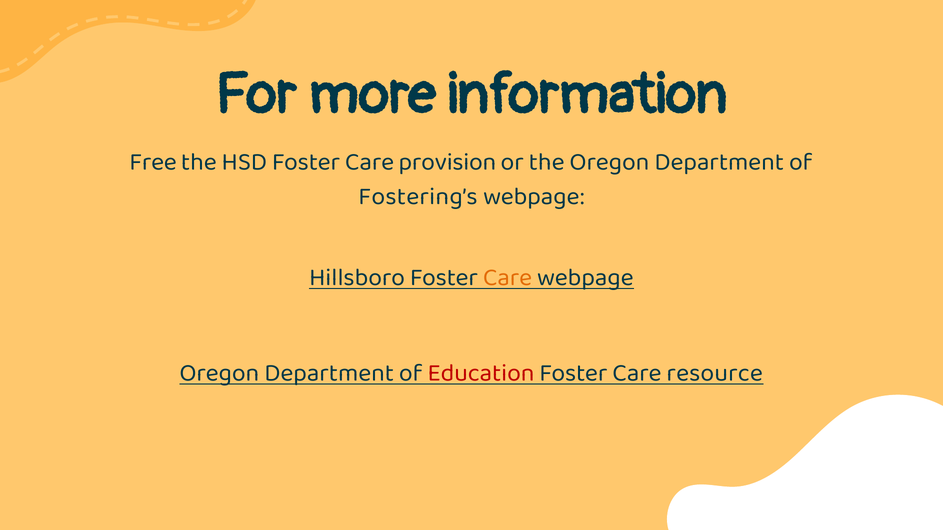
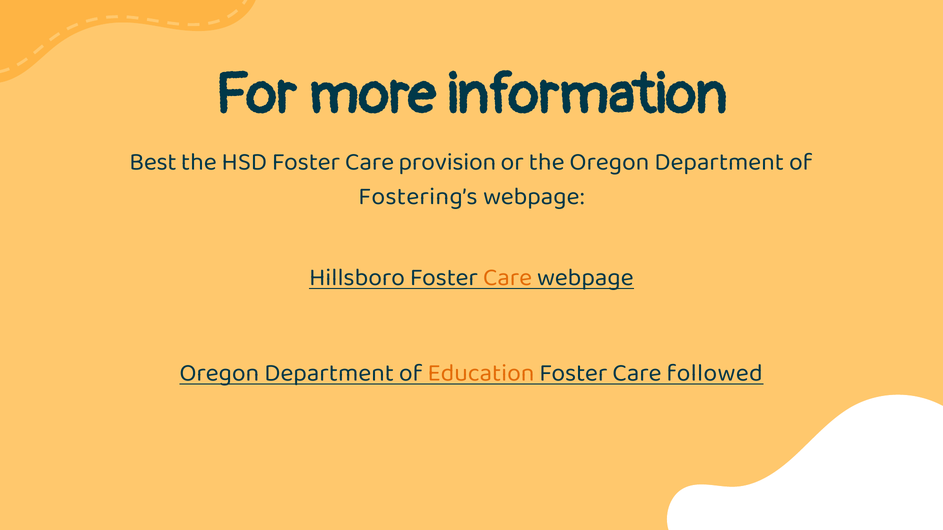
Free: Free -> Best
Education colour: red -> orange
resource: resource -> followed
